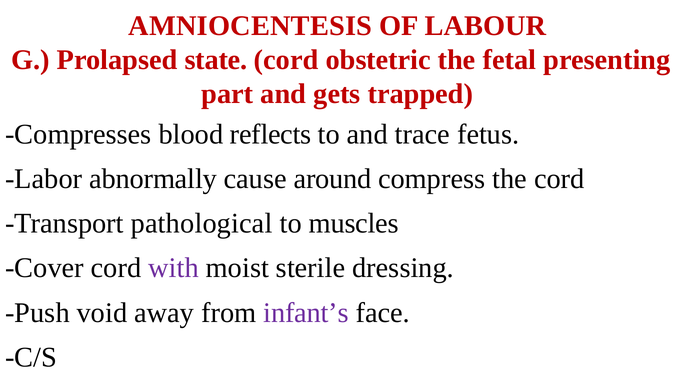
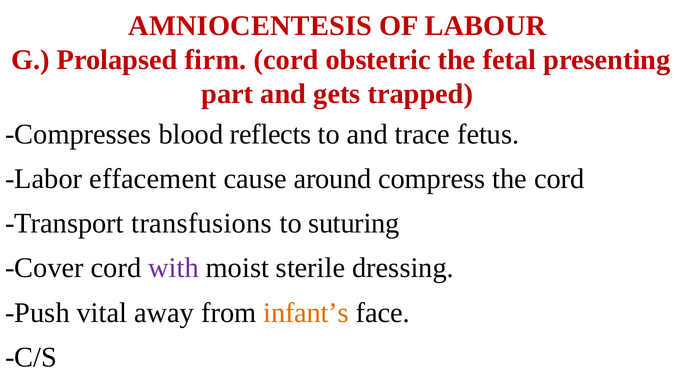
state: state -> firm
abnormally: abnormally -> effacement
pathological: pathological -> transfusions
muscles: muscles -> suturing
void: void -> vital
infant’s colour: purple -> orange
